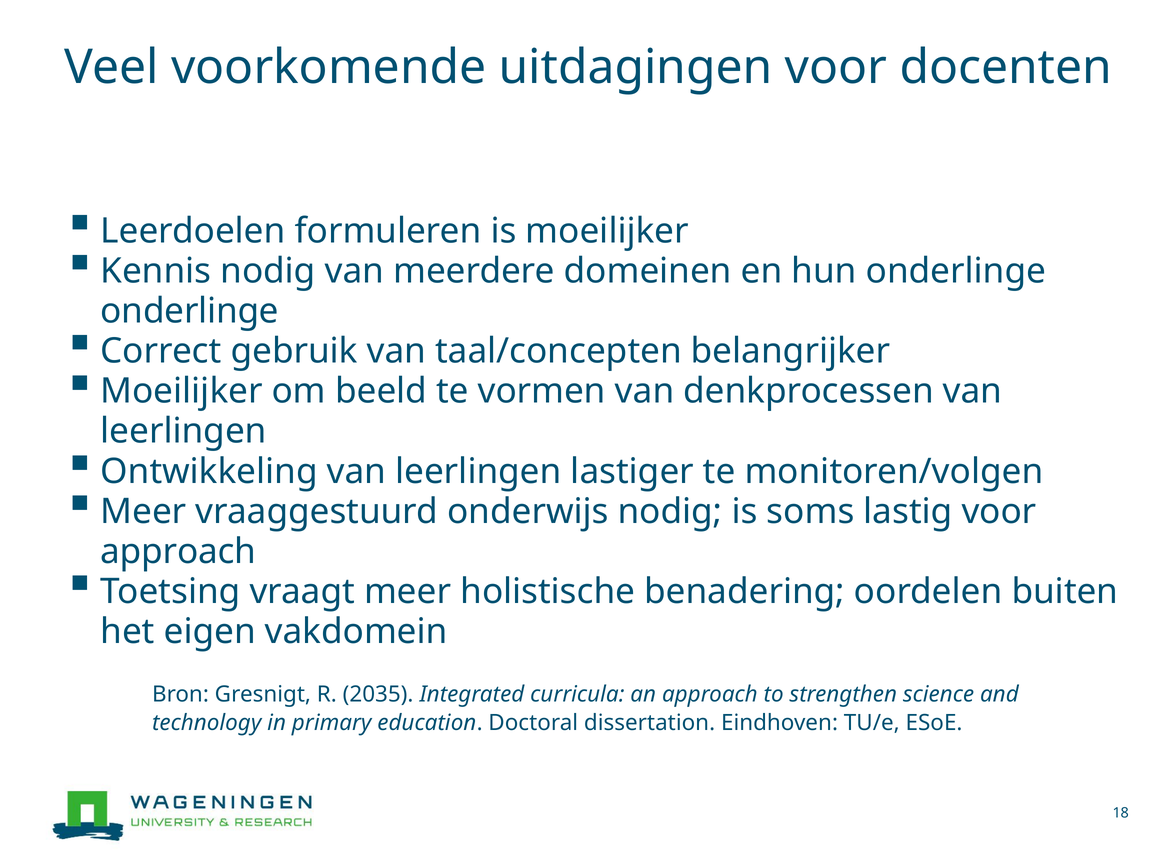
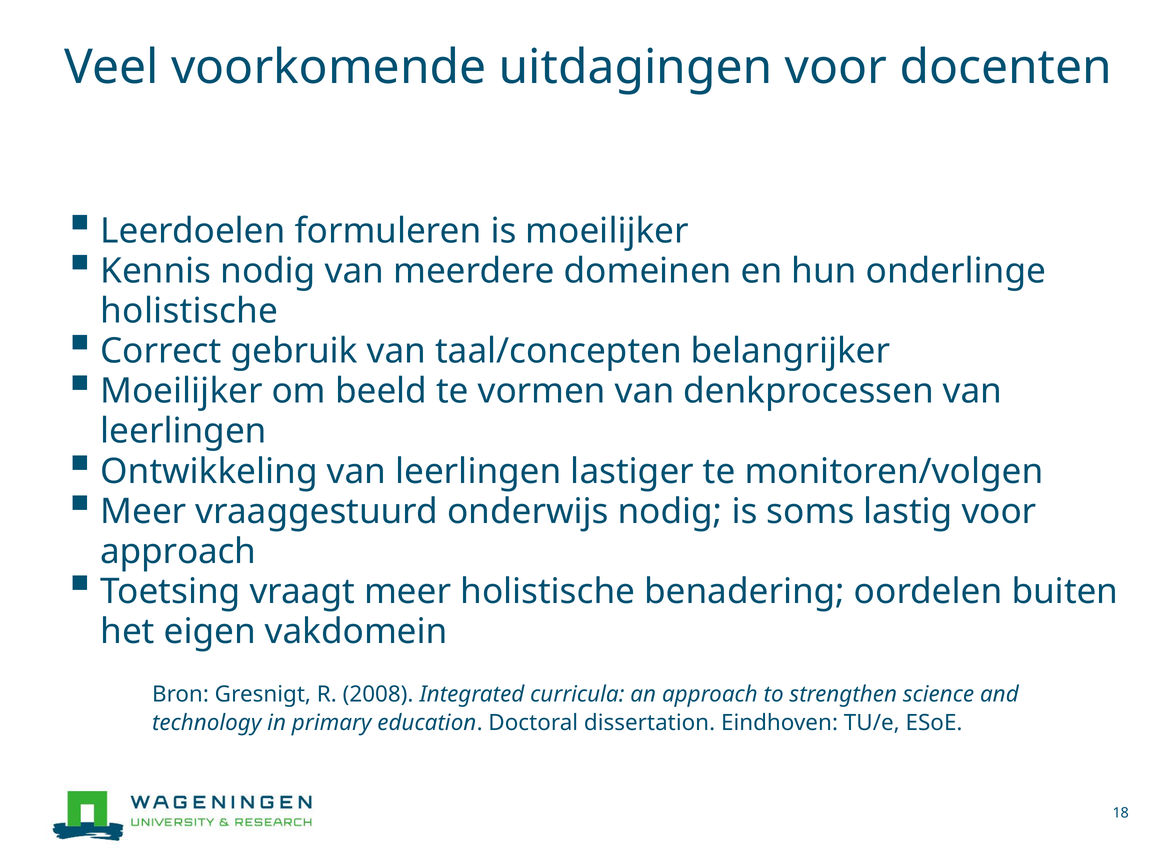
onderlinge at (190, 311): onderlinge -> holistische
2035: 2035 -> 2008
